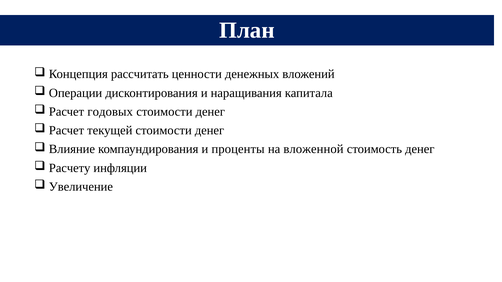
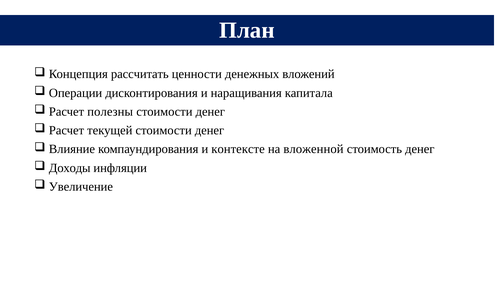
годовых: годовых -> полезны
проценты: проценты -> контексте
Расчету: Расчету -> Доходы
